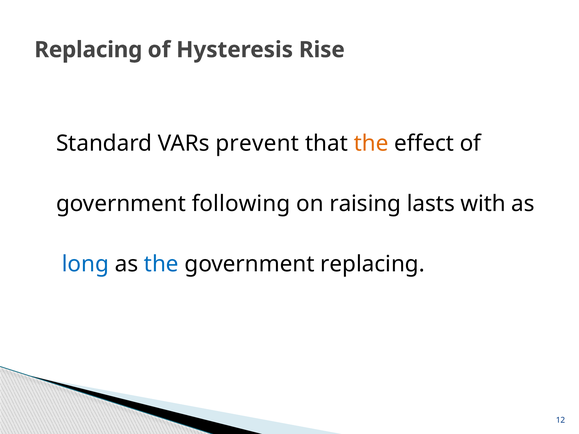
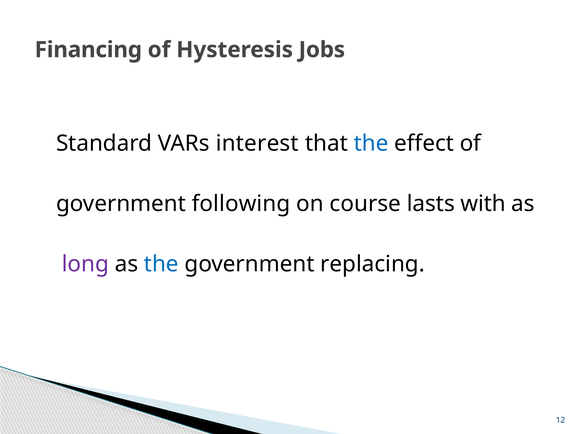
Replacing at (88, 50): Replacing -> Financing
Rise: Rise -> Jobs
prevent: prevent -> interest
the at (371, 143) colour: orange -> blue
raising: raising -> course
long colour: blue -> purple
